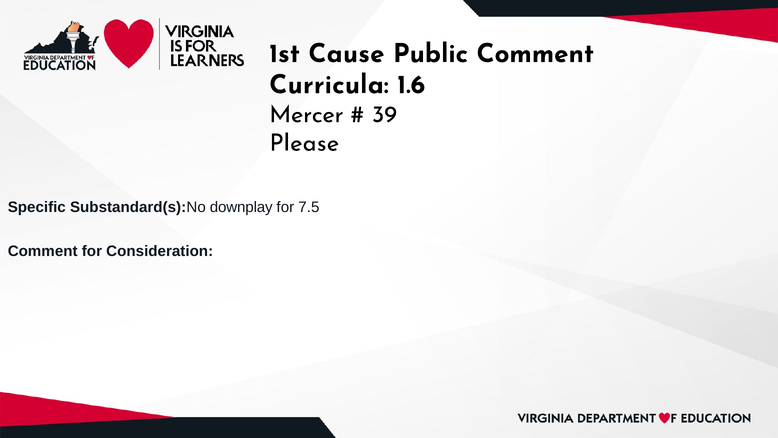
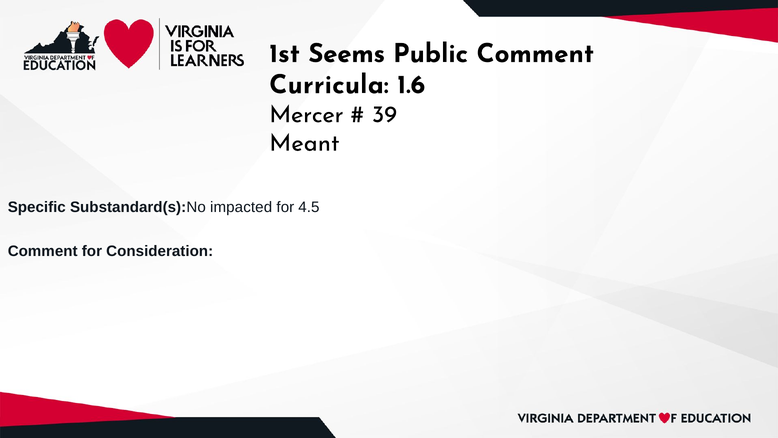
Cause: Cause -> Seems
Please: Please -> Meant
downplay: downplay -> impacted
7.5: 7.5 -> 4.5
